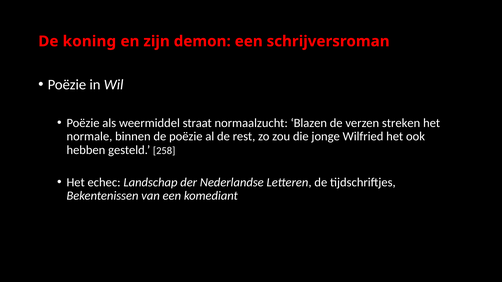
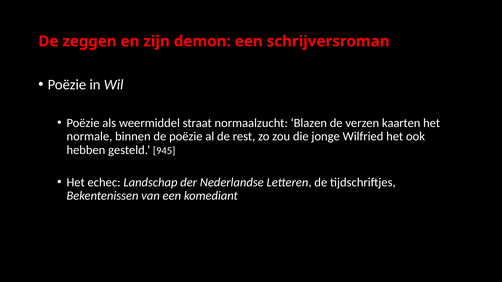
koning: koning -> zeggen
streken: streken -> kaarten
258: 258 -> 945
